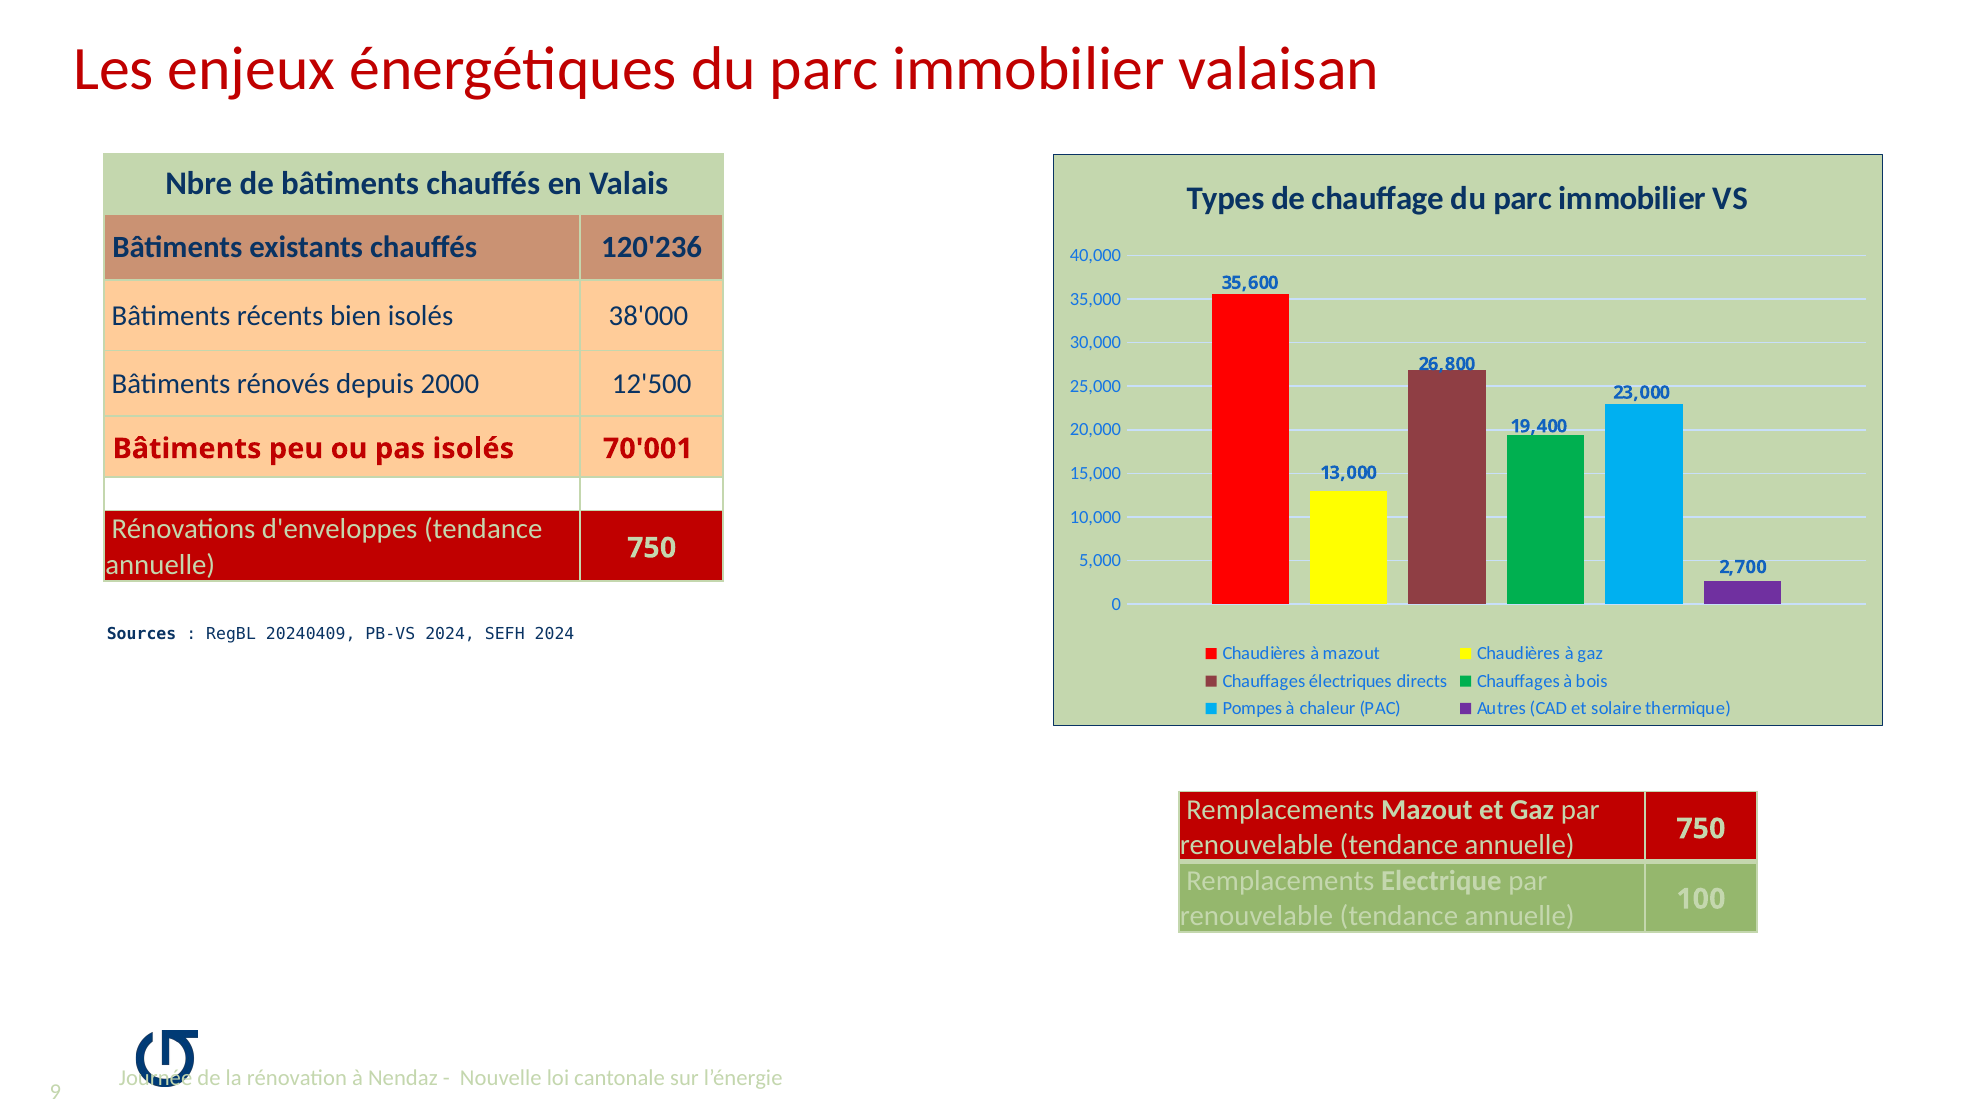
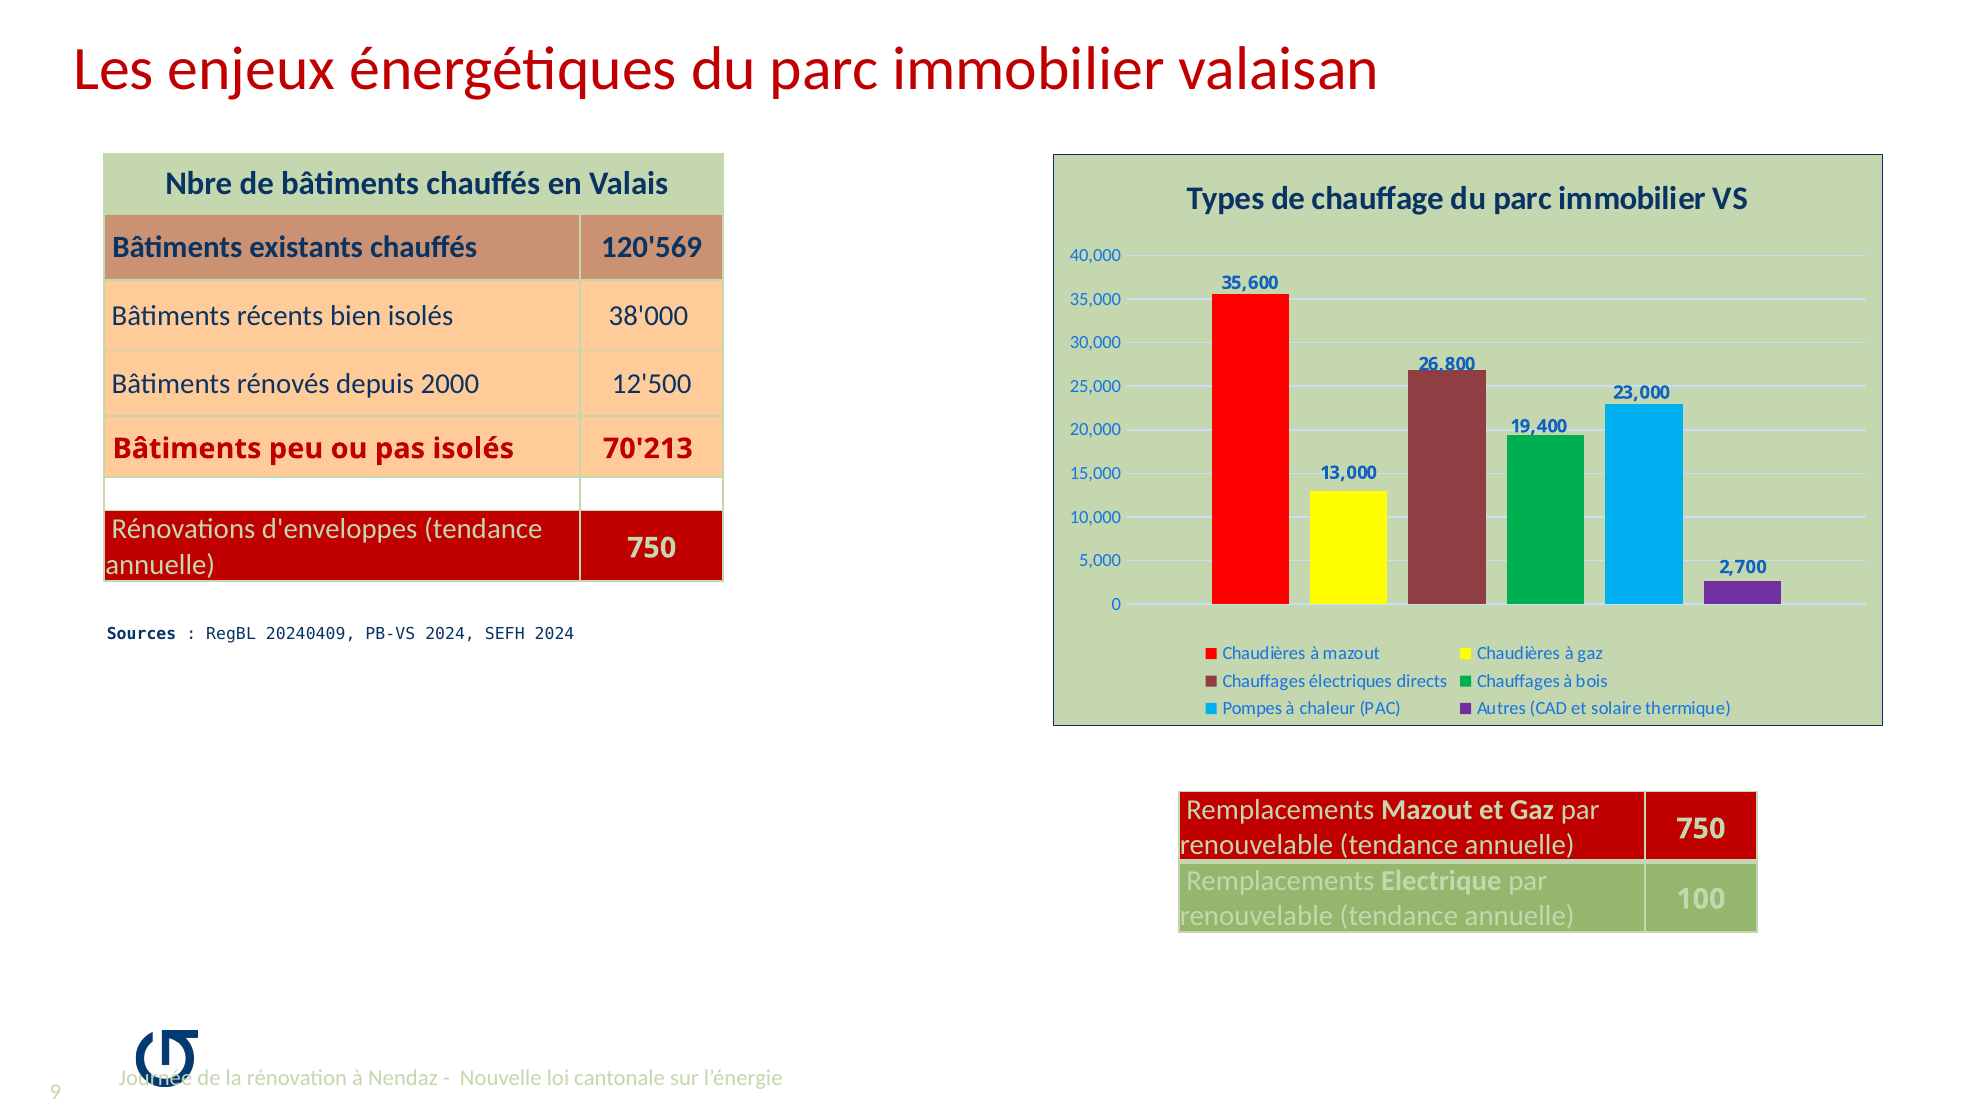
120'236: 120'236 -> 120'569
70'001: 70'001 -> 70'213
